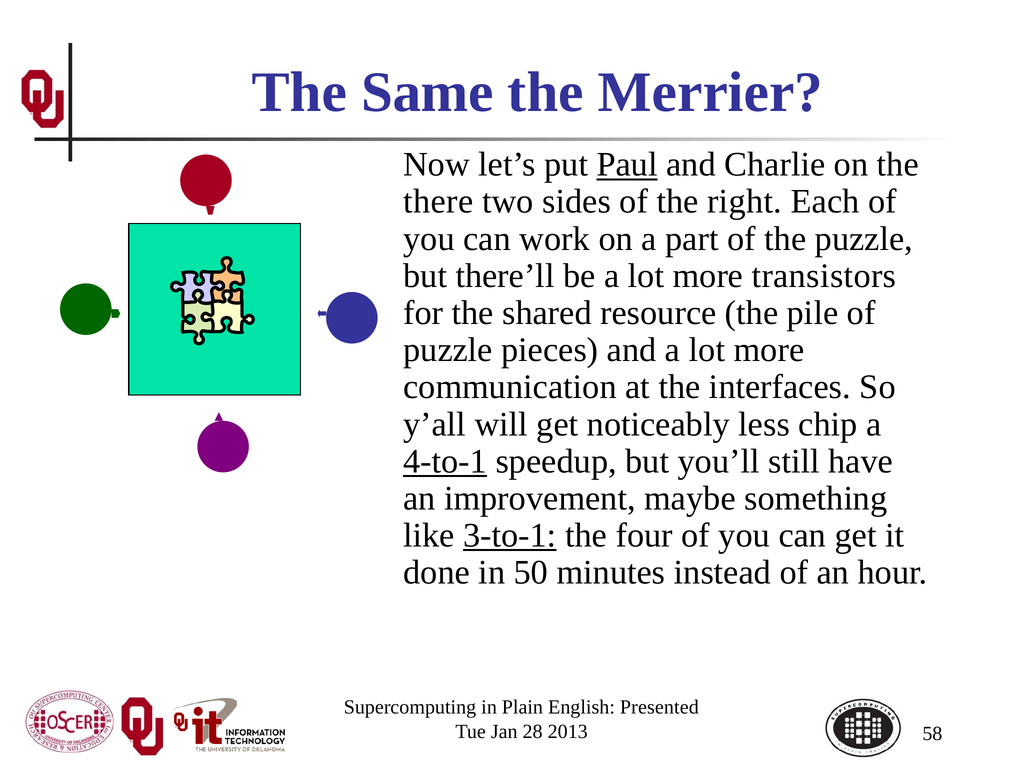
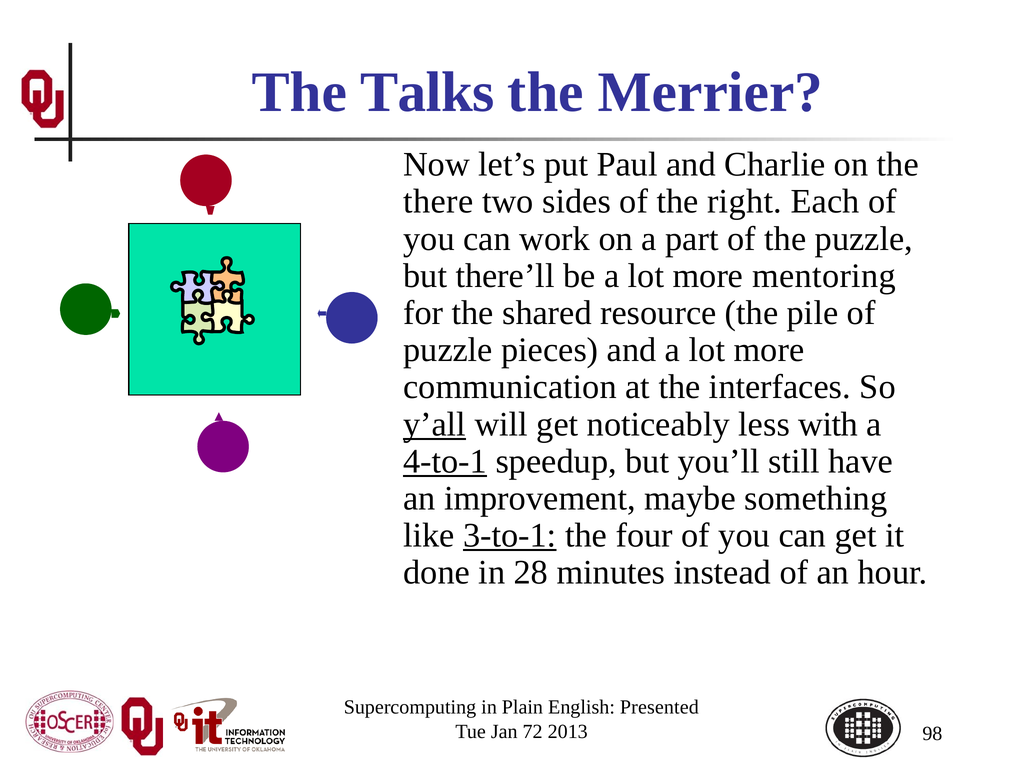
Same: Same -> Talks
Paul underline: present -> none
transistors: transistors -> mentoring
y’all underline: none -> present
chip: chip -> with
50: 50 -> 28
28: 28 -> 72
58: 58 -> 98
